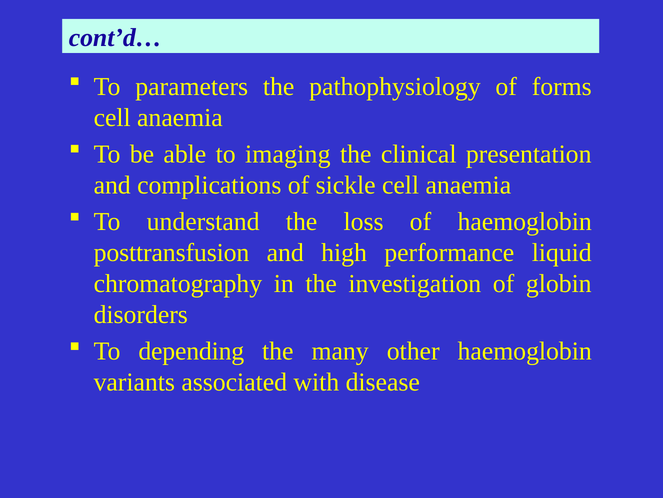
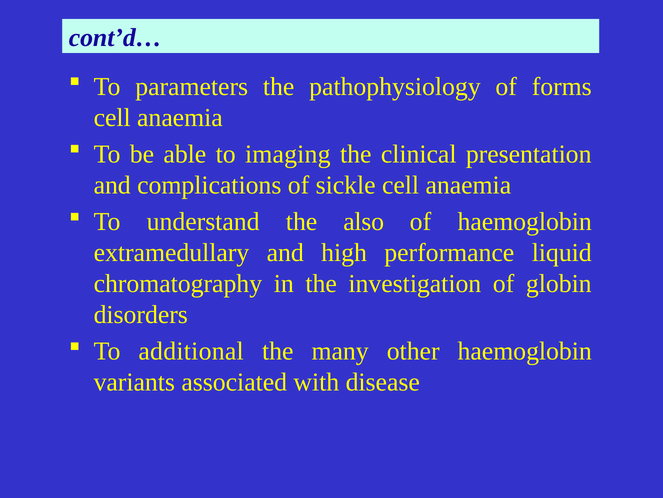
loss: loss -> also
posttransfusion: posttransfusion -> extramedullary
depending: depending -> additional
